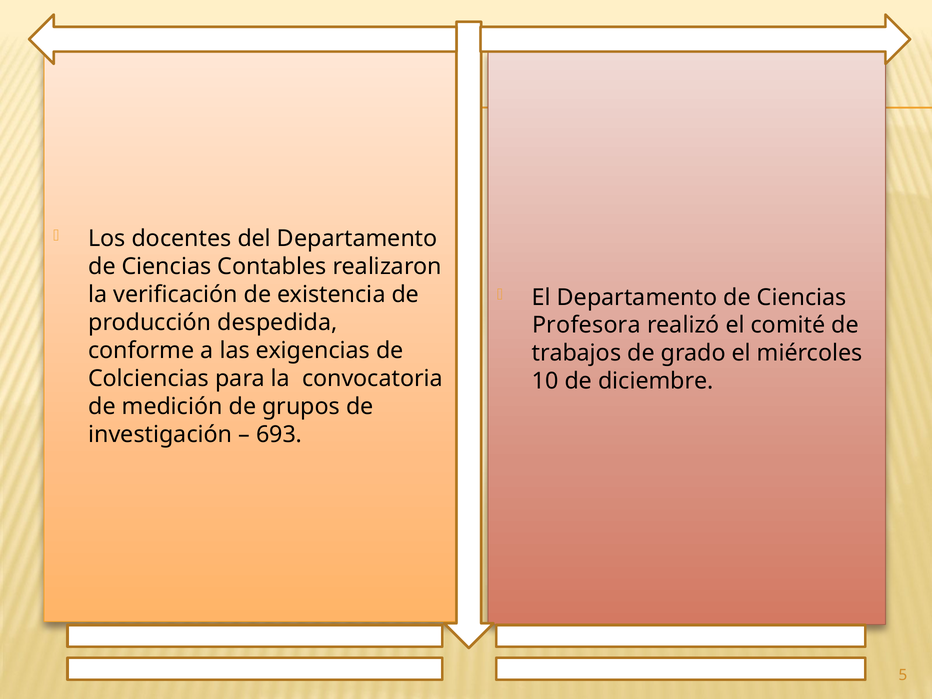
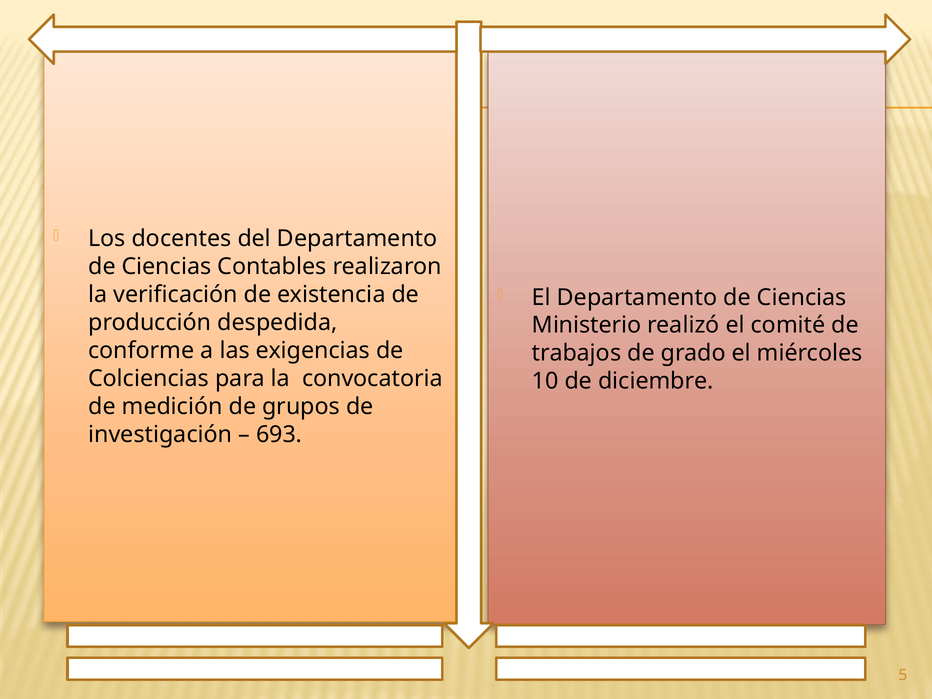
Profesora: Profesora -> Ministerio
